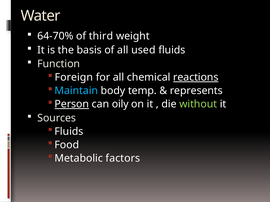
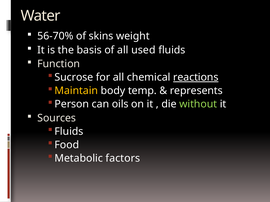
64-70%: 64-70% -> 56-70%
third: third -> skins
Foreign: Foreign -> Sucrose
Maintain colour: light blue -> yellow
Person underline: present -> none
oily: oily -> oils
